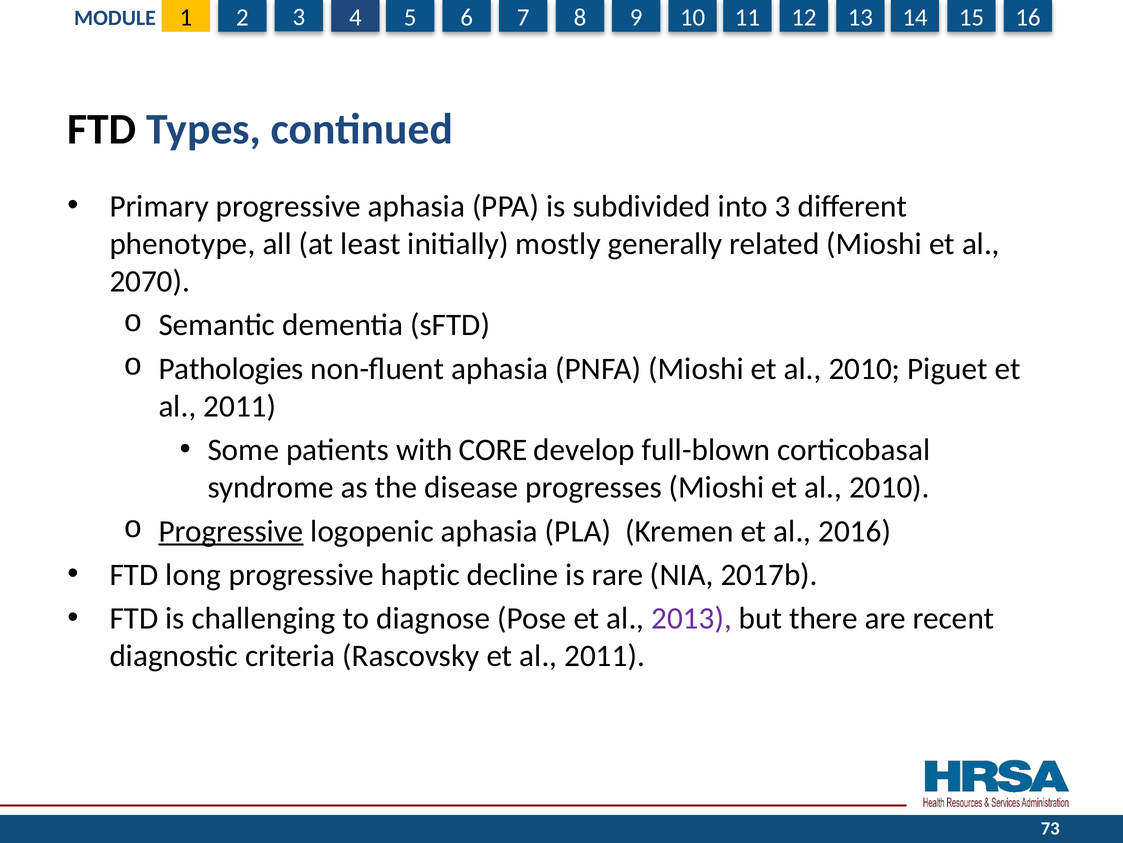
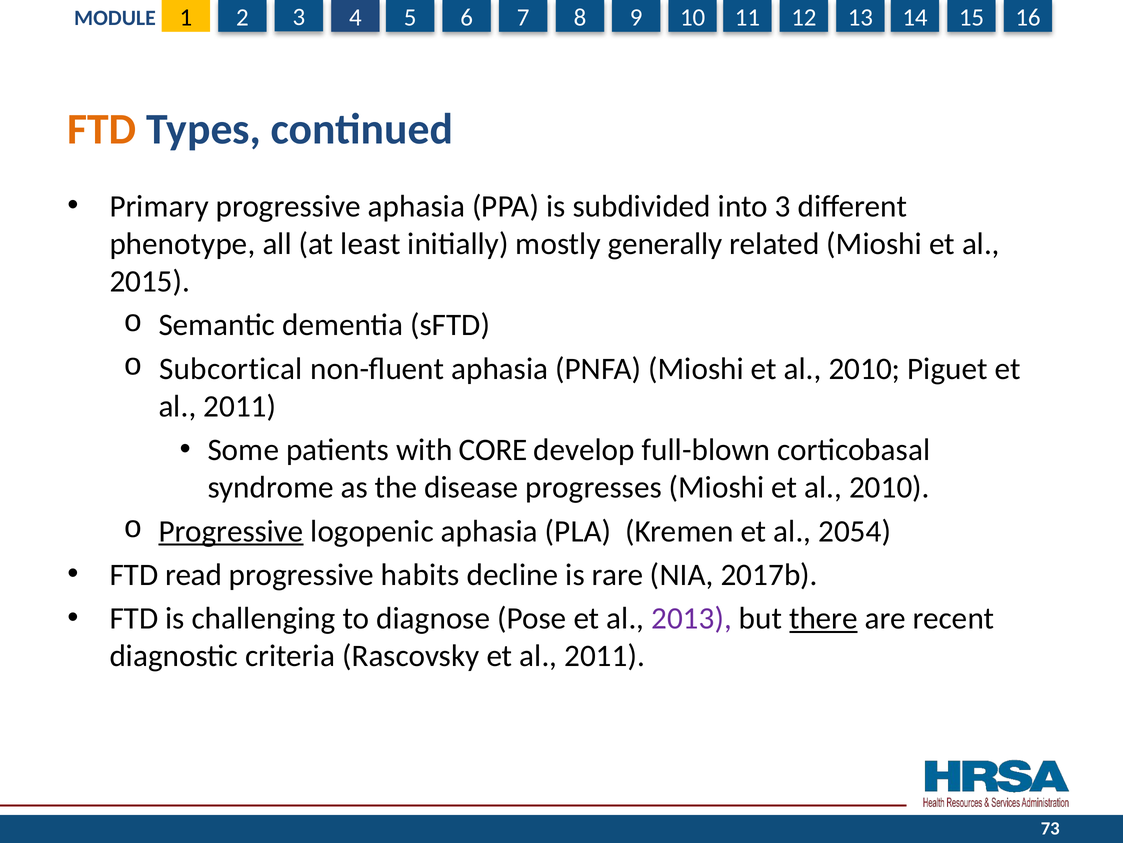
FTD at (102, 129) colour: black -> orange
2070: 2070 -> 2015
Pathologies: Pathologies -> Subcortical
2016: 2016 -> 2054
long: long -> read
haptic: haptic -> habits
there underline: none -> present
